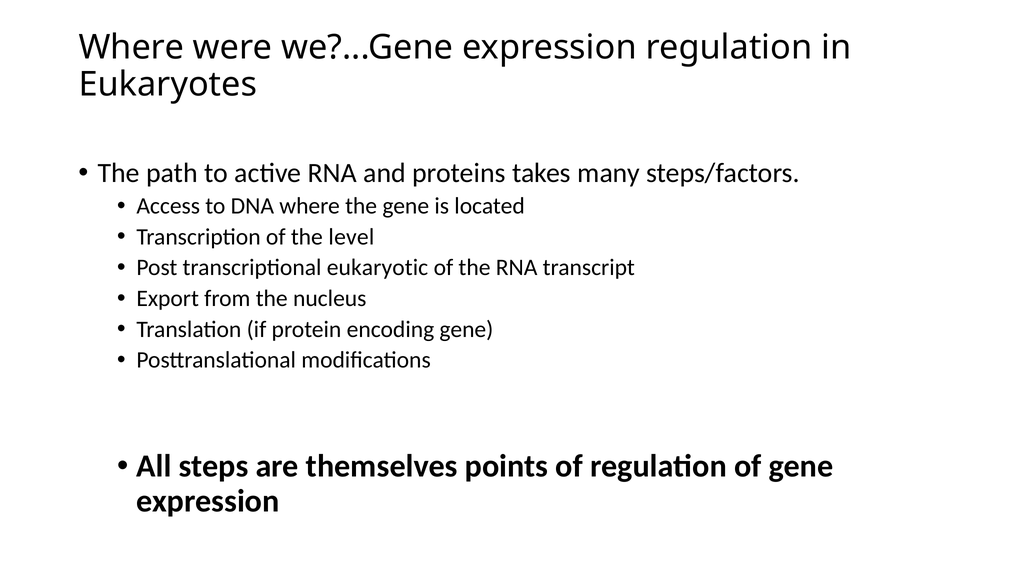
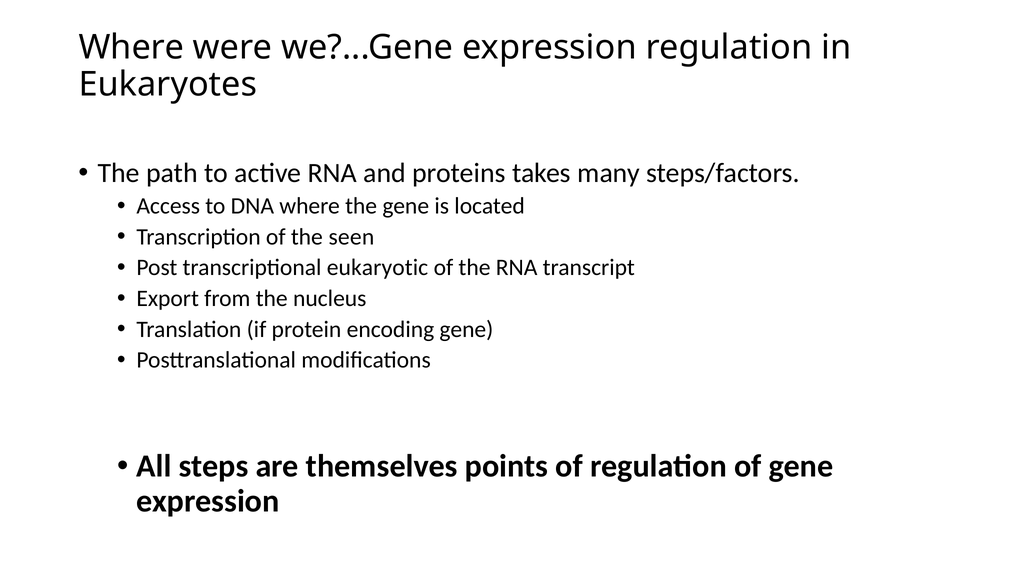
level: level -> seen
